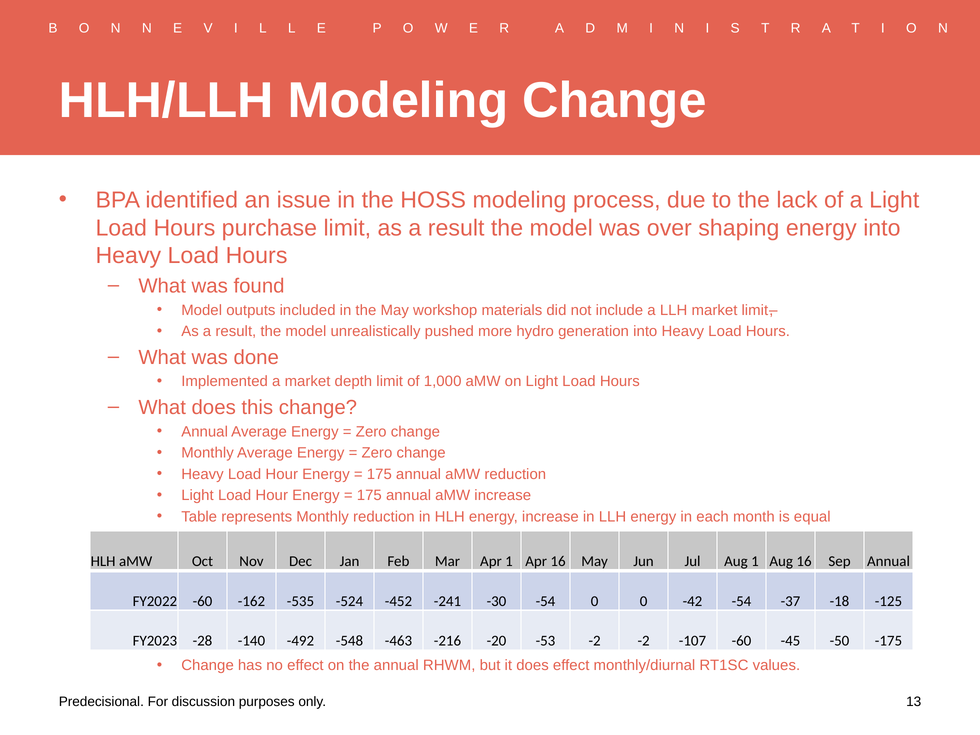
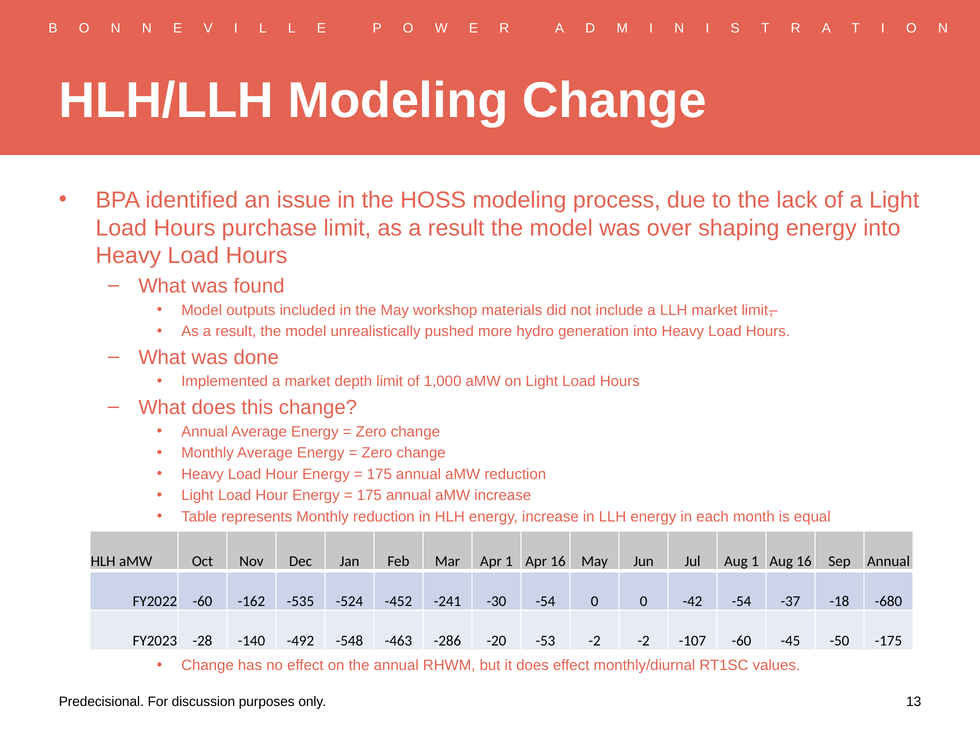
-125: -125 -> -680
-216: -216 -> -286
